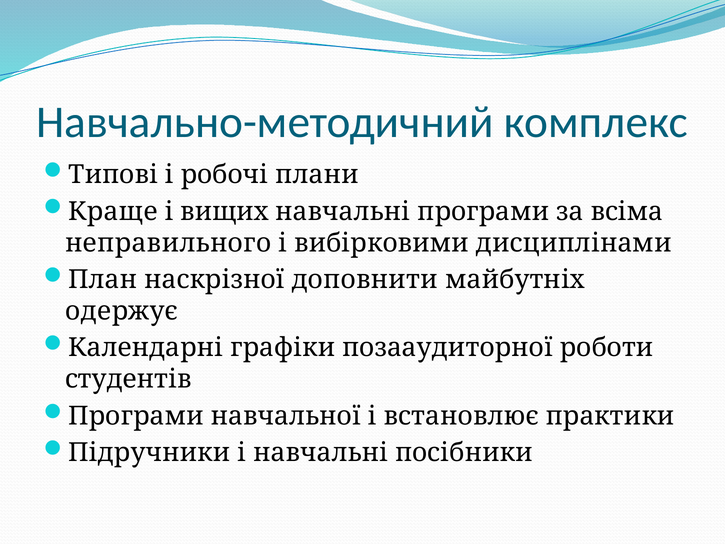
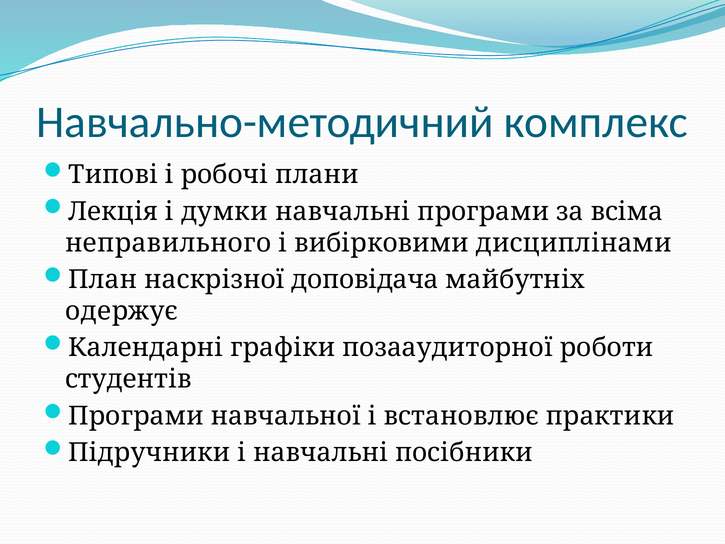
Краще: Краще -> Лекція
вищих: вищих -> думки
доповнити: доповнити -> доповідача
